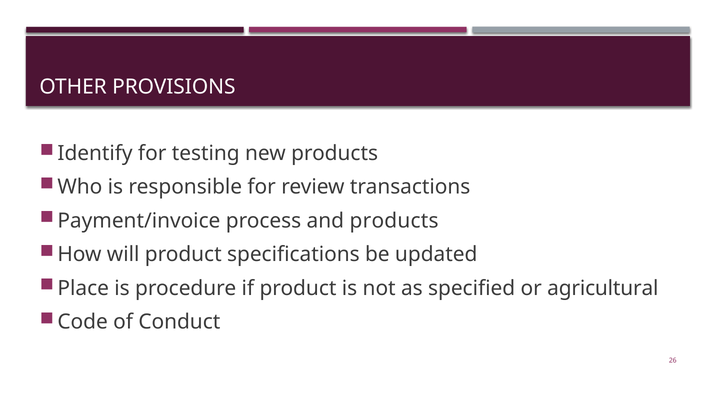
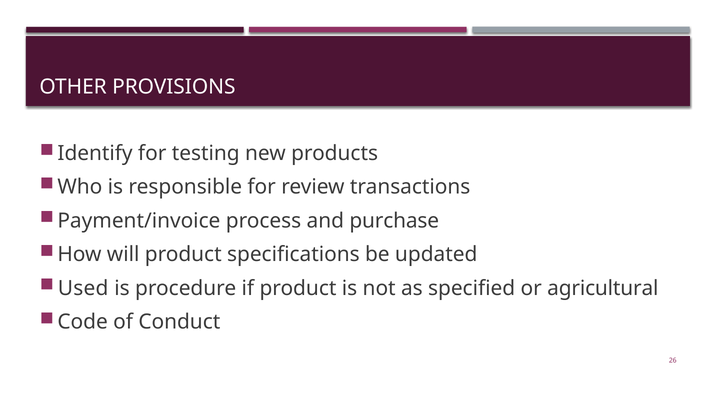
and products: products -> purchase
Place: Place -> Used
